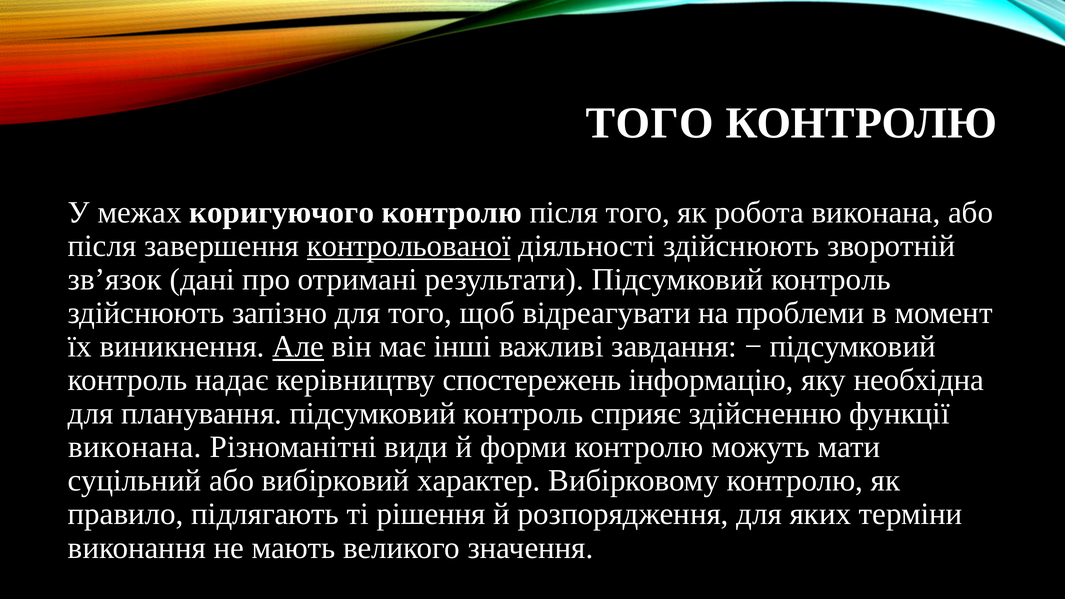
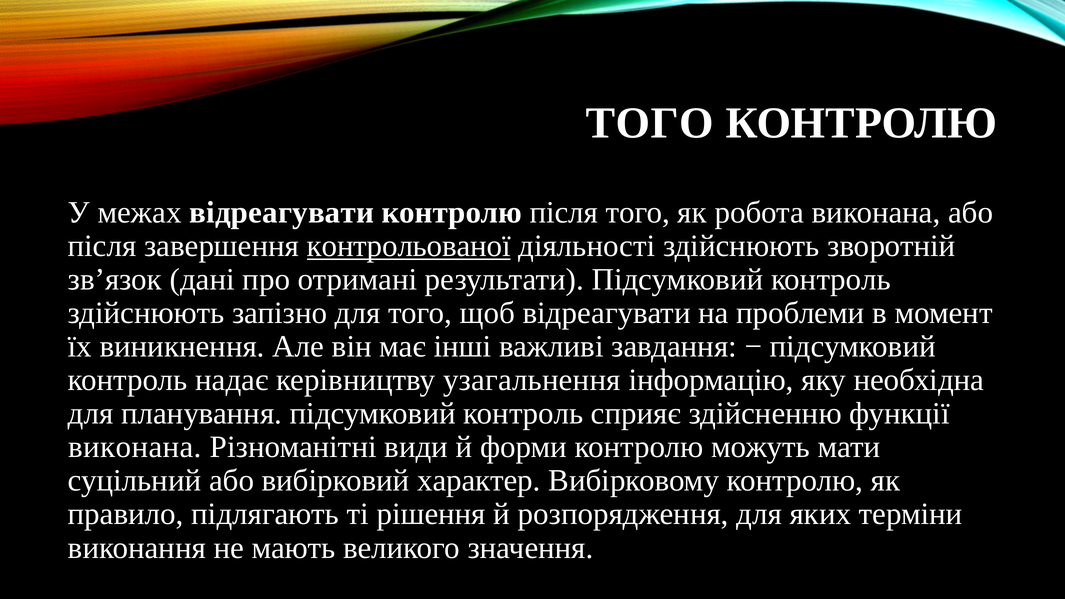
межах коригуючого: коригуючого -> відреагувати
Але underline: present -> none
спостережень: спостережень -> узагальнення
